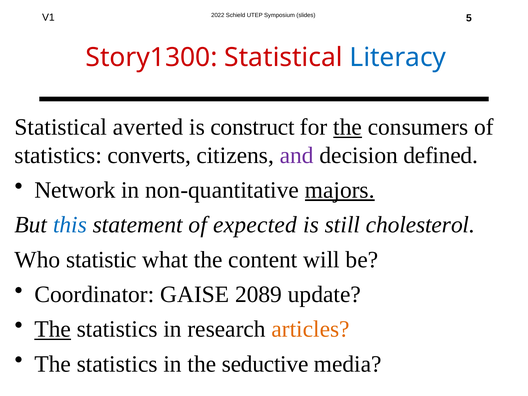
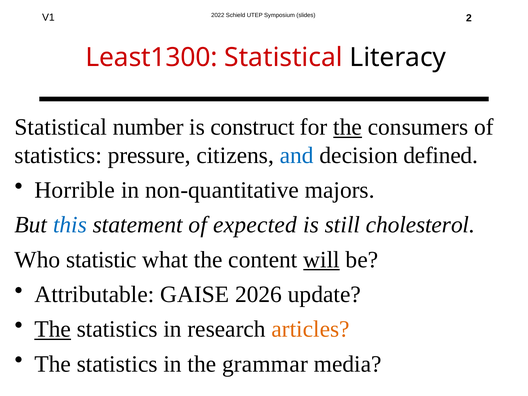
5: 5 -> 2
Story1300: Story1300 -> Least1300
Literacy colour: blue -> black
averted: averted -> number
converts: converts -> pressure
and colour: purple -> blue
Network: Network -> Horrible
majors underline: present -> none
will underline: none -> present
Coordinator: Coordinator -> Attributable
2089: 2089 -> 2026
seductive: seductive -> grammar
